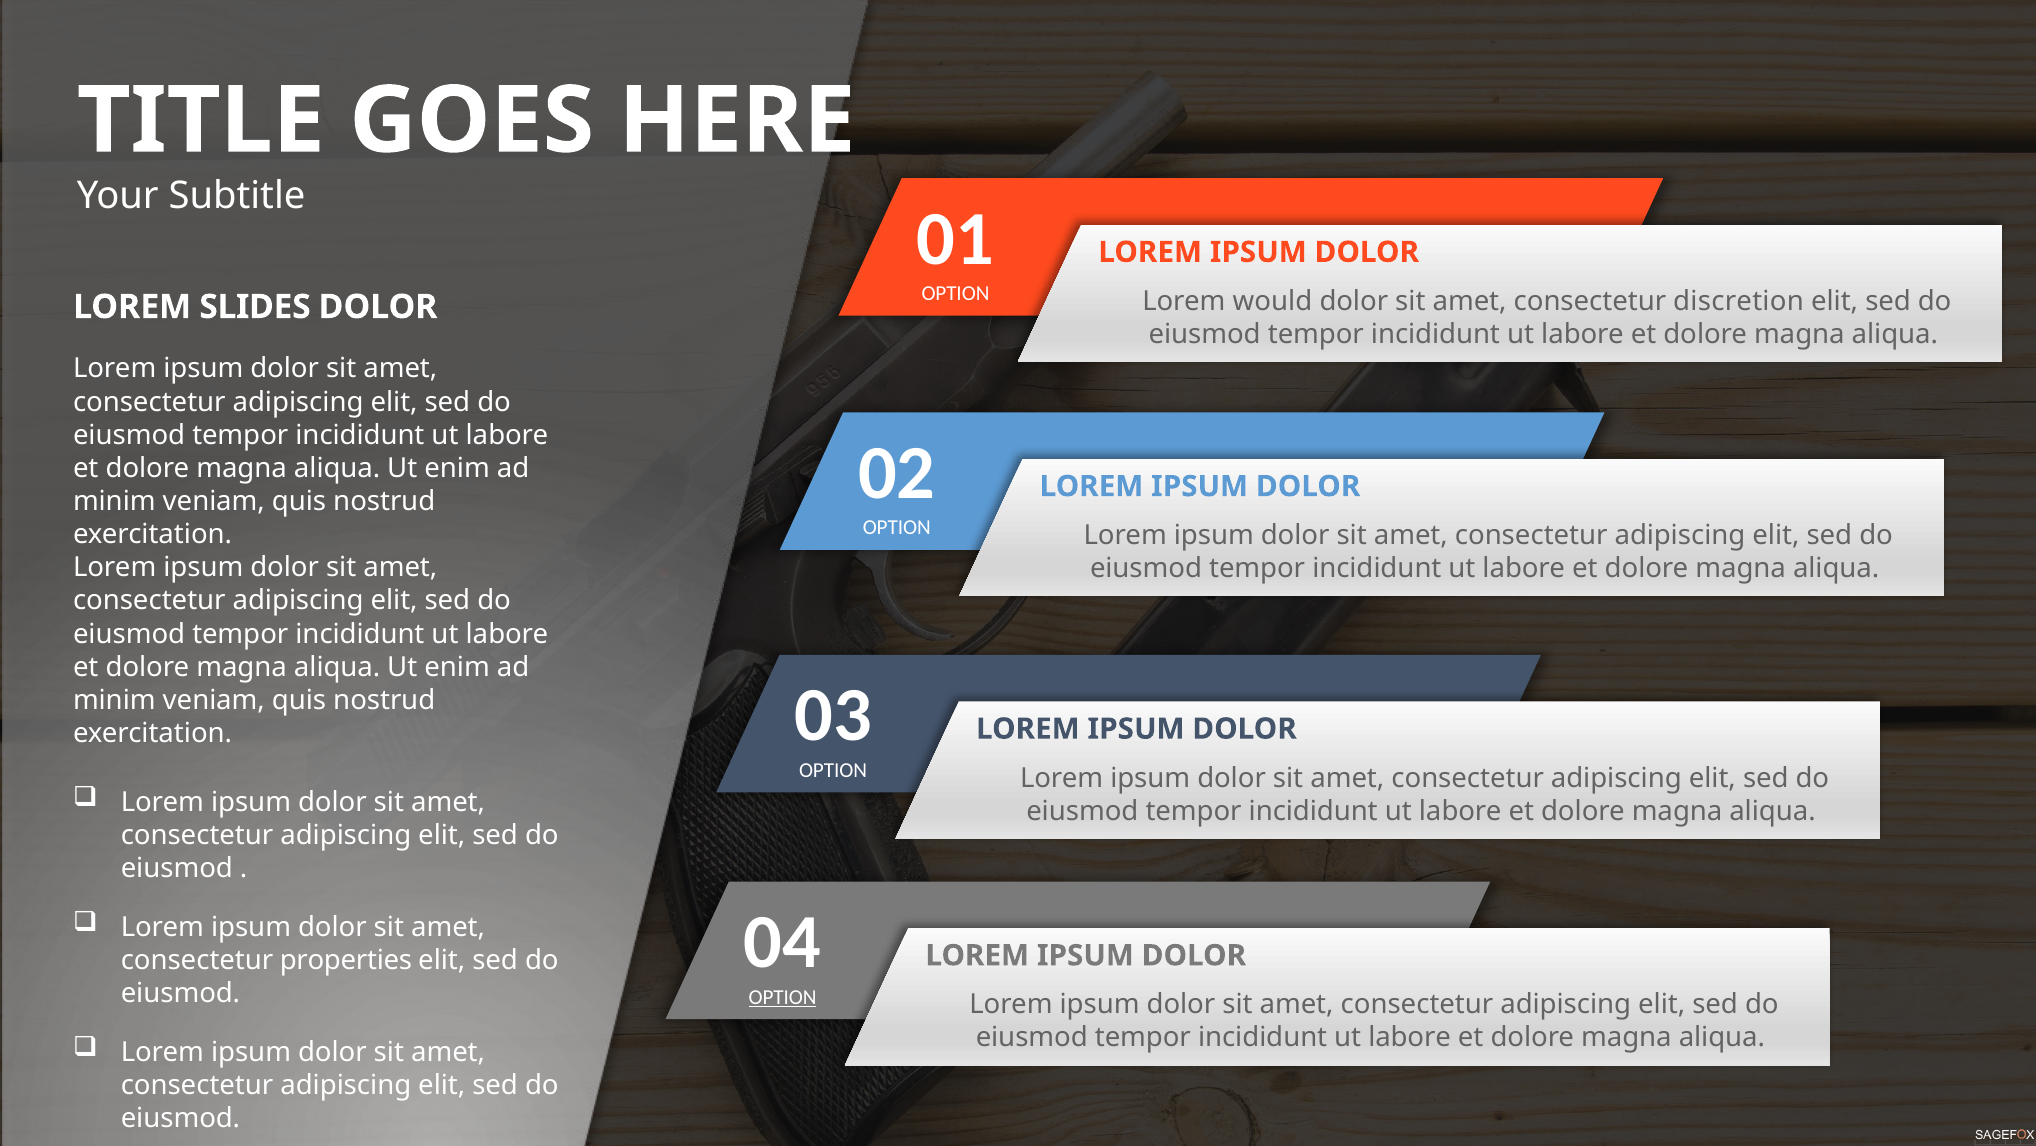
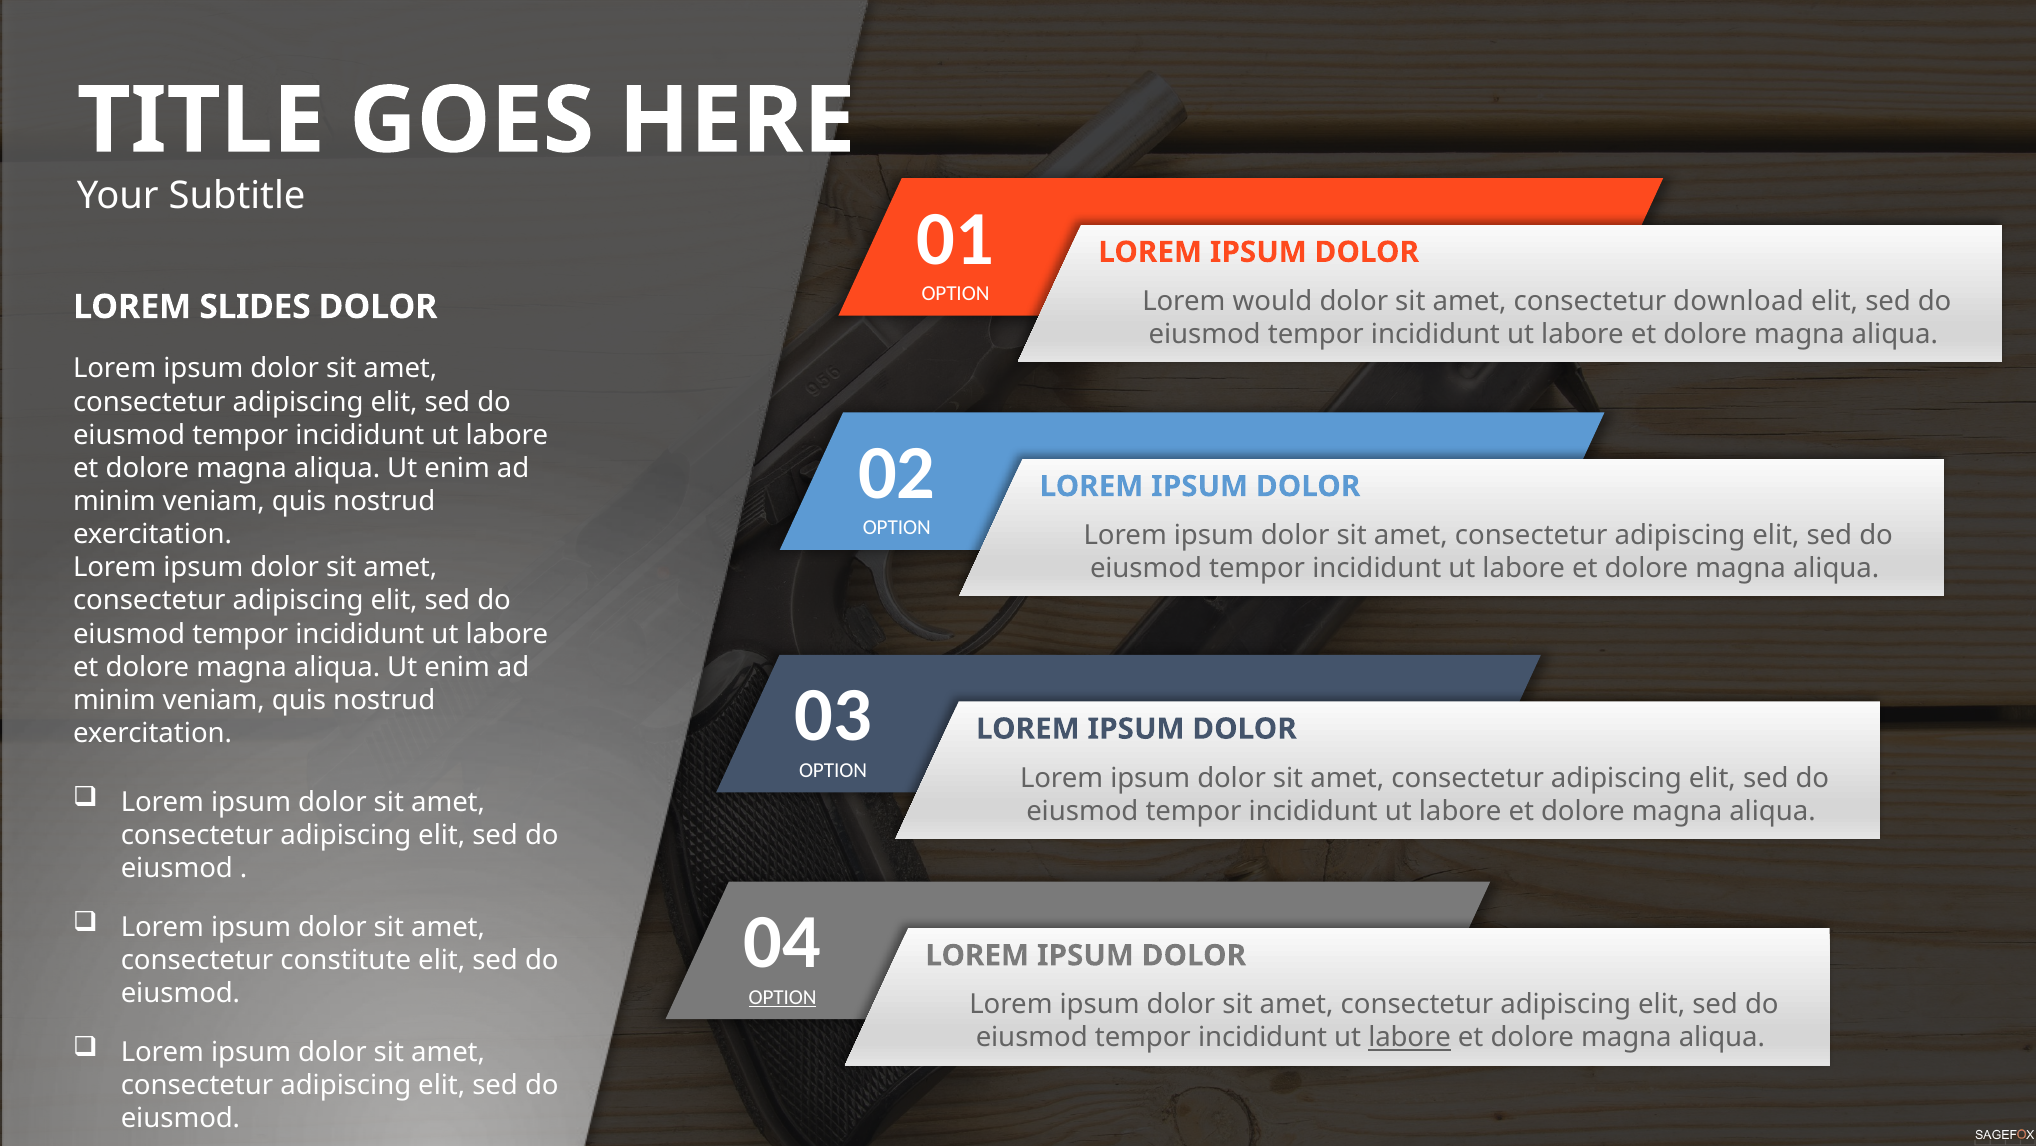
discretion: discretion -> download
properties: properties -> constitute
labore at (1410, 1037) underline: none -> present
